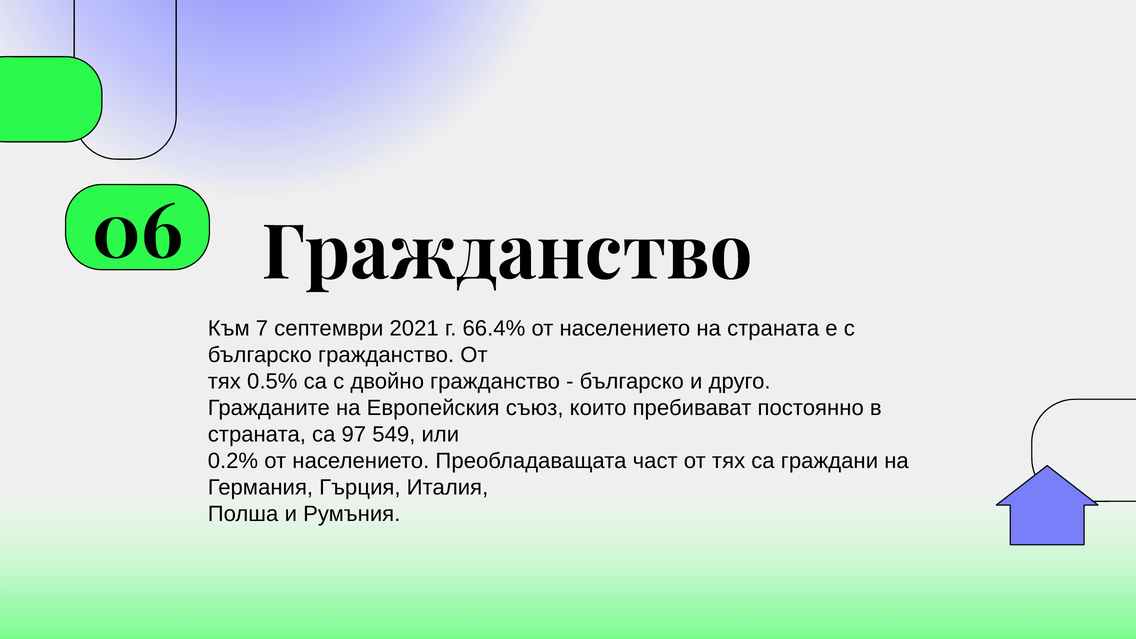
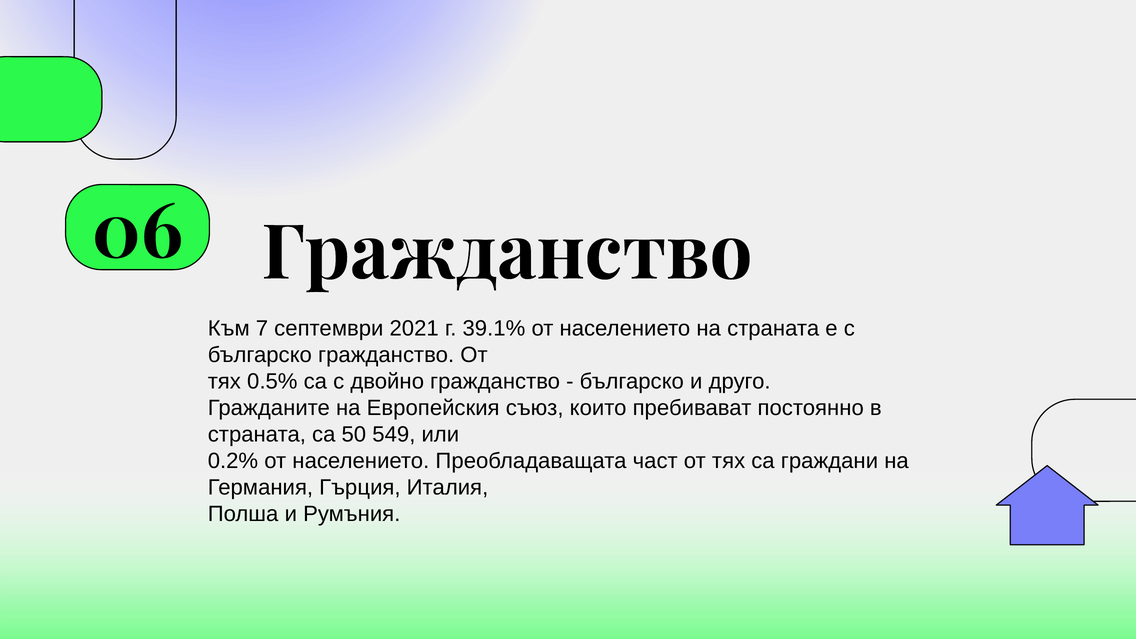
66.4%: 66.4% -> 39.1%
97: 97 -> 50
